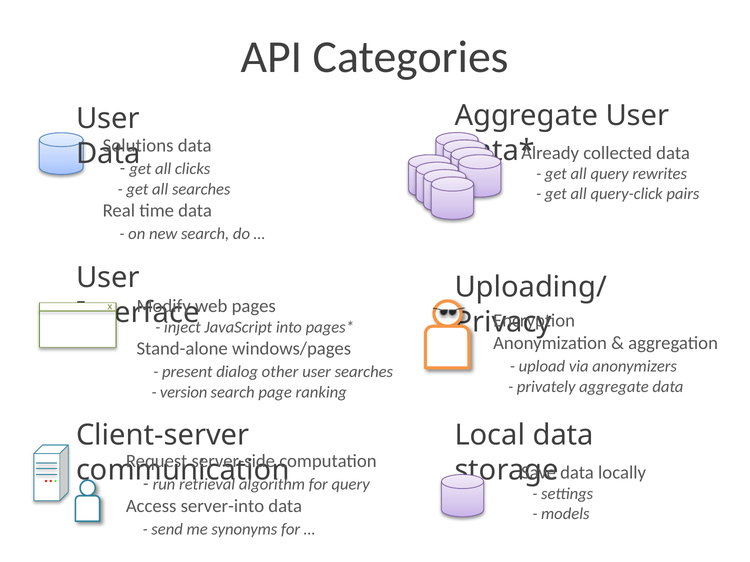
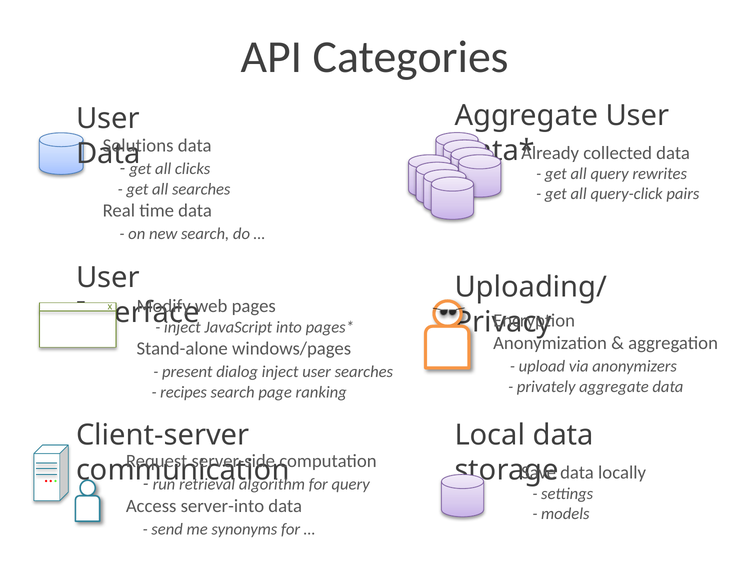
dialog other: other -> inject
version: version -> recipes
